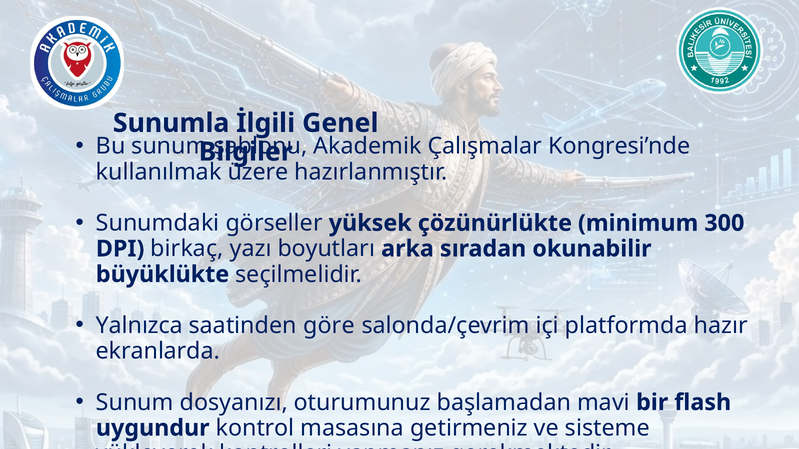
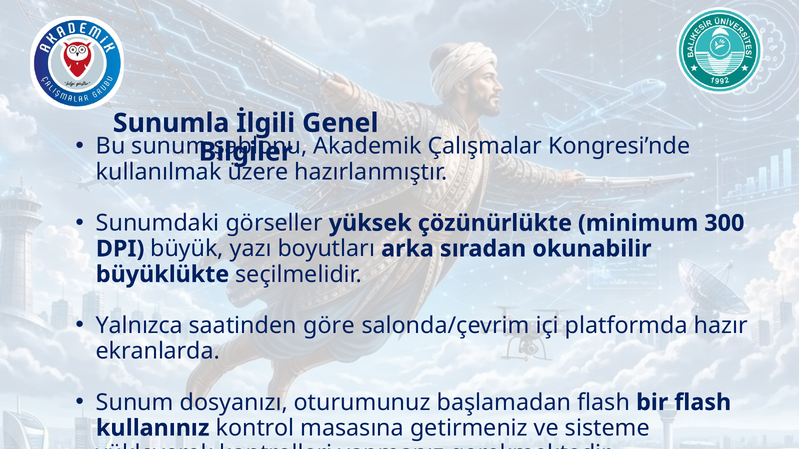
birkaç: birkaç -> büyük
başlamadan mavi: mavi -> flash
uygundur: uygundur -> kullanınız
